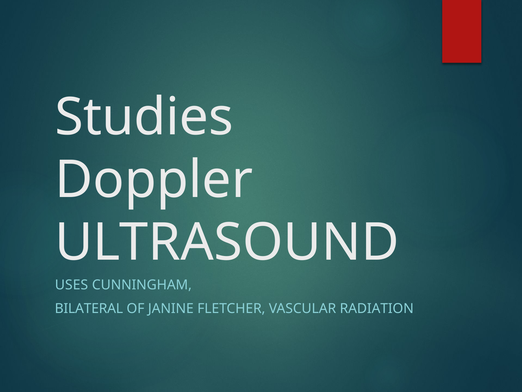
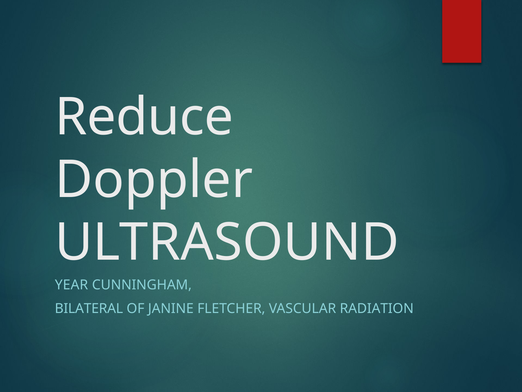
Studies: Studies -> Reduce
USES: USES -> YEAR
